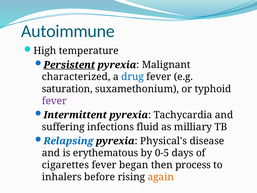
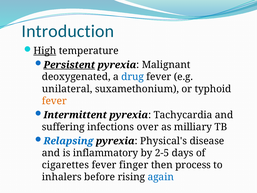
Autoimmune: Autoimmune -> Introduction
High underline: none -> present
characterized: characterized -> deoxygenated
saturation: saturation -> unilateral
fever at (54, 101) colour: purple -> orange
fluid: fluid -> over
erythematous: erythematous -> inflammatory
0-5: 0-5 -> 2-5
began: began -> finger
again colour: orange -> blue
